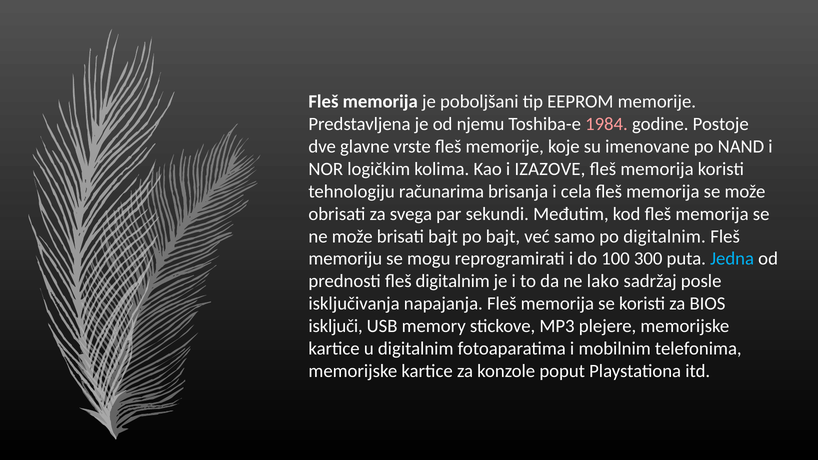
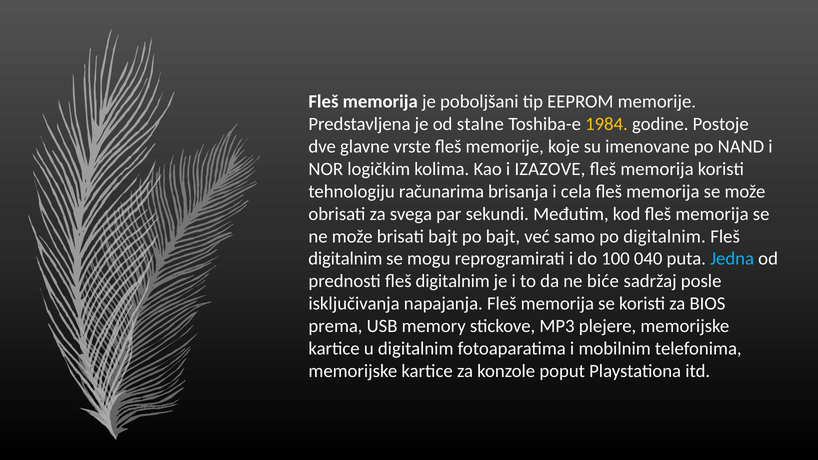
njemu: njemu -> stalne
1984 colour: pink -> yellow
memoriju at (345, 259): memoriju -> digitalnim
300: 300 -> 040
lako: lako -> biće
isključi: isključi -> prema
